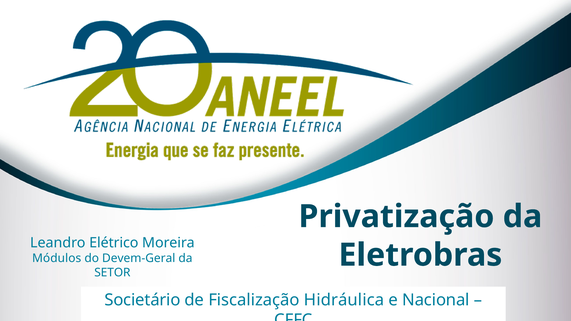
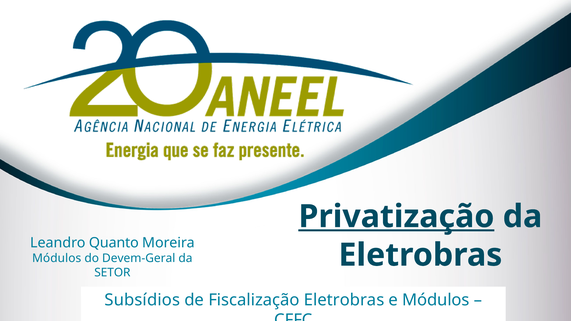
Privatização underline: none -> present
Elétrico: Elétrico -> Quanto
Societário: Societário -> Subsídios
Hidráulica at (344, 300): Hidráulica -> Eletrobras
e Nacional: Nacional -> Módulos
